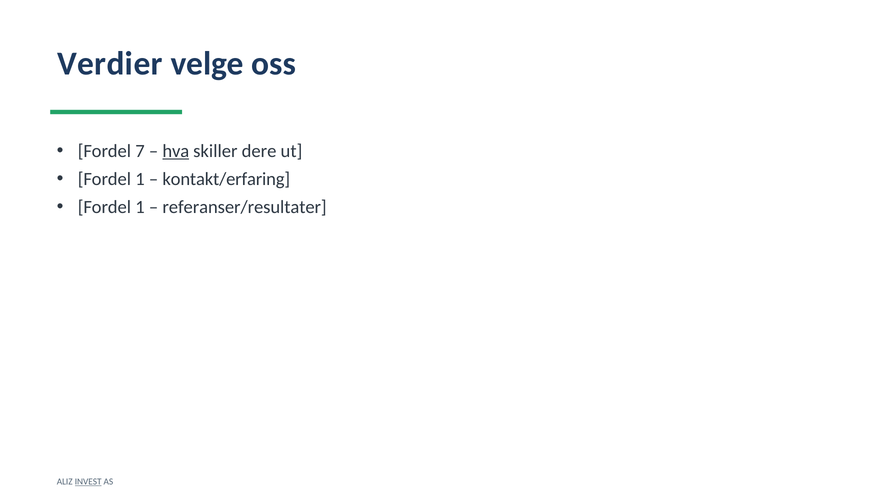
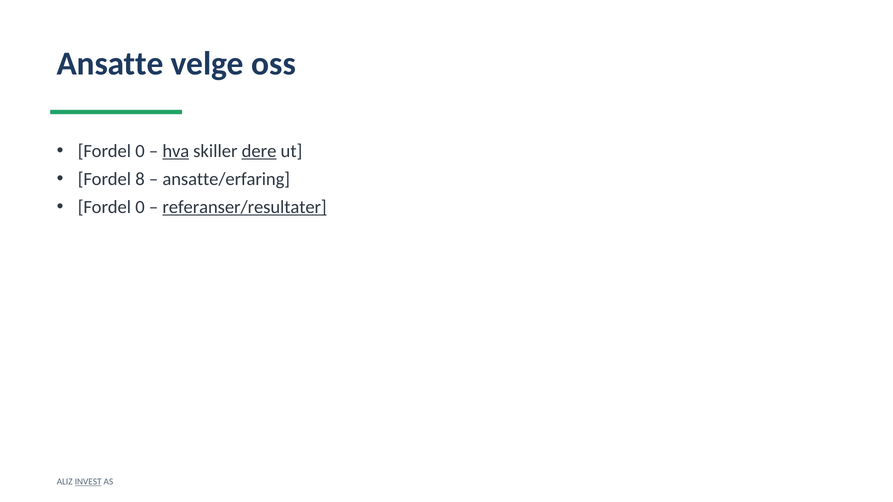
Verdier: Verdier -> Ansatte
7 at (140, 151): 7 -> 0
dere underline: none -> present
1 at (140, 179): 1 -> 8
kontakt/erfaring: kontakt/erfaring -> ansatte/erfaring
1 at (140, 207): 1 -> 0
referanser/resultater underline: none -> present
